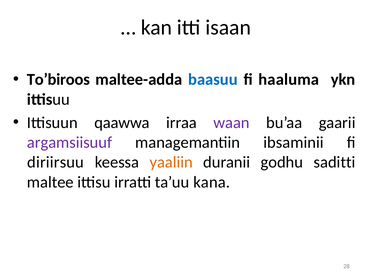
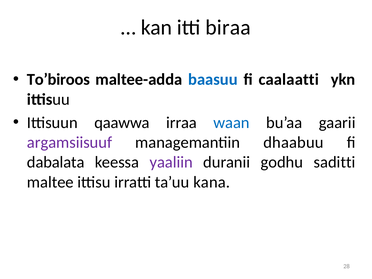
isaan: isaan -> biraa
haaluma: haaluma -> caalaatti
waan colour: purple -> blue
ibsaminii: ibsaminii -> dhaabuu
diriirsuu: diriirsuu -> dabalata
yaaliin colour: orange -> purple
